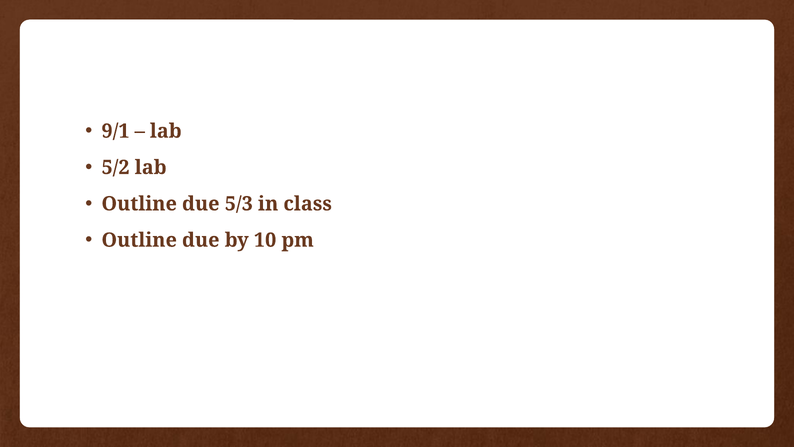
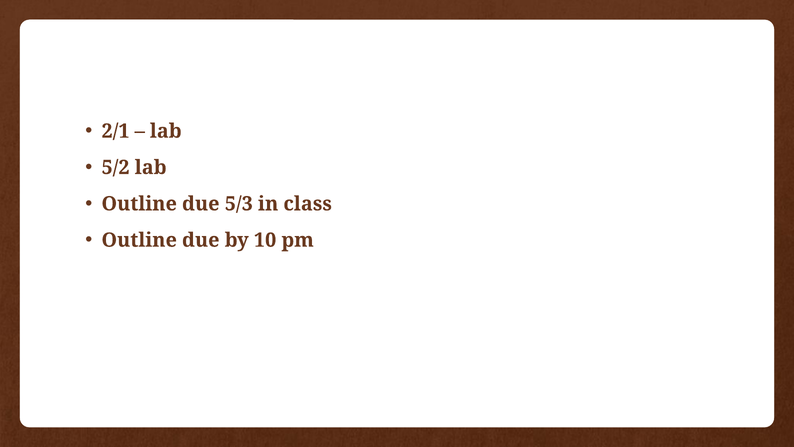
9/1: 9/1 -> 2/1
